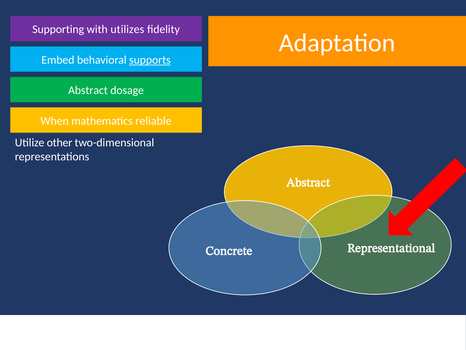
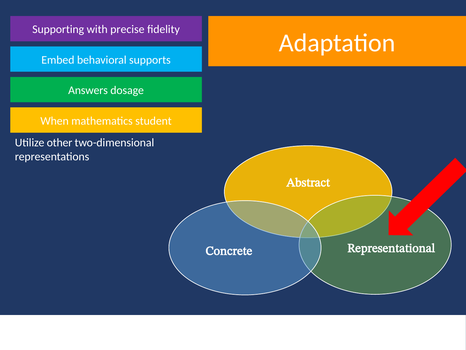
utilizes: utilizes -> precise
supports underline: present -> none
Abstract at (88, 90): Abstract -> Answers
reliable: reliable -> student
